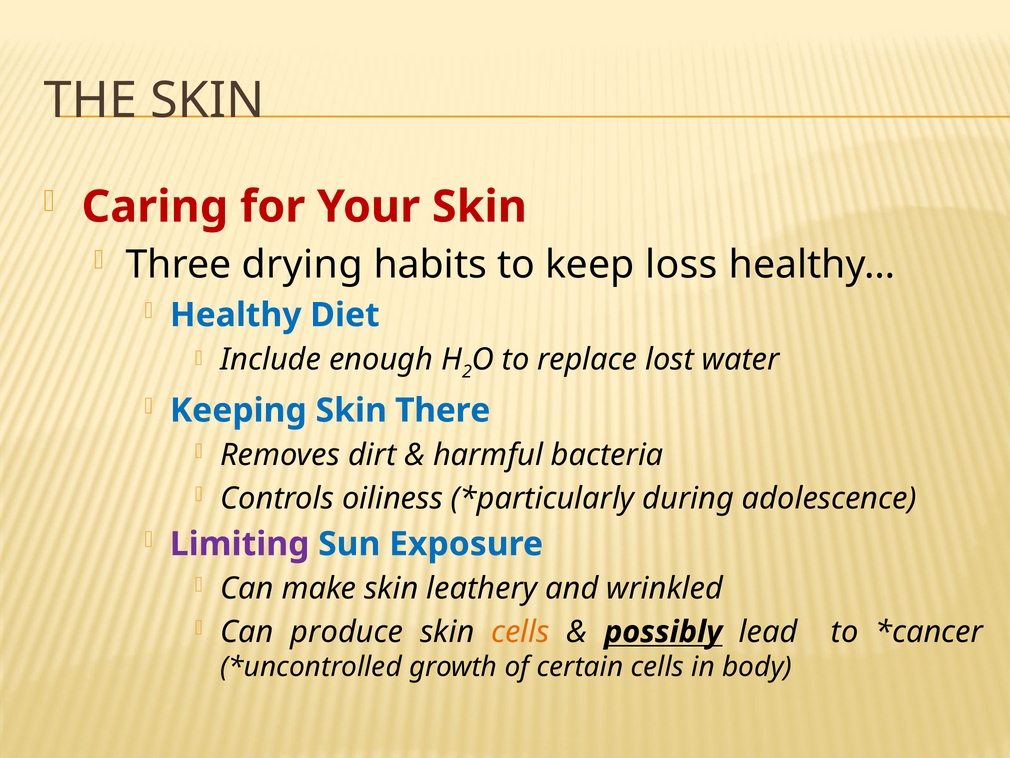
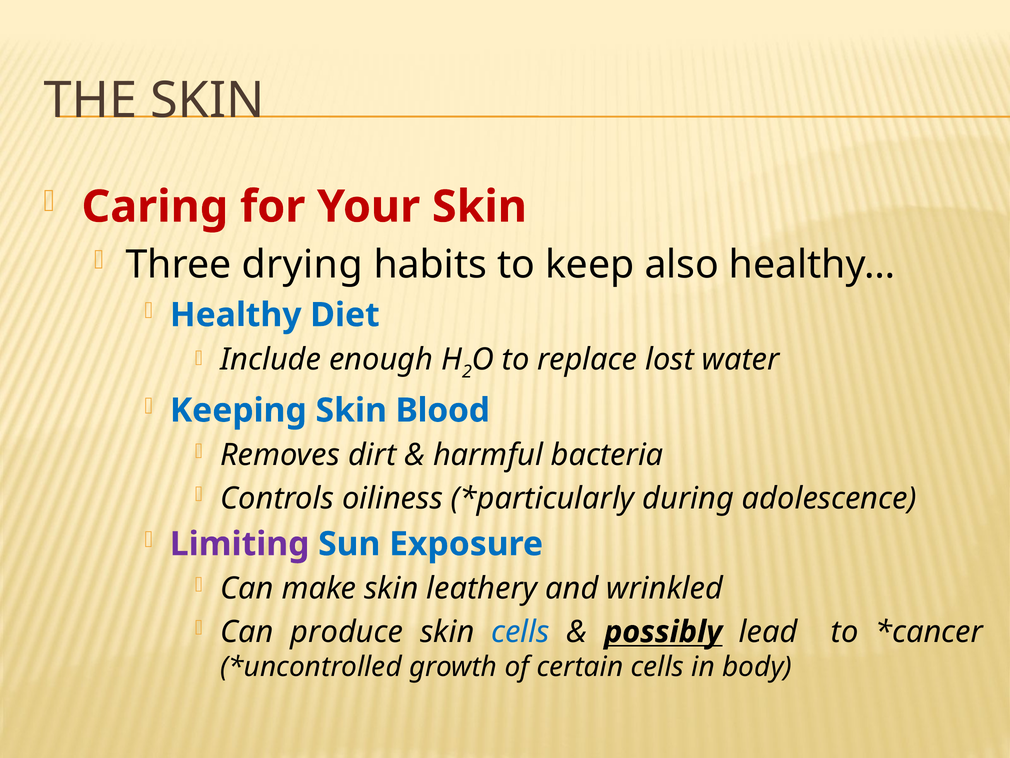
loss: loss -> also
There: There -> Blood
cells at (520, 632) colour: orange -> blue
